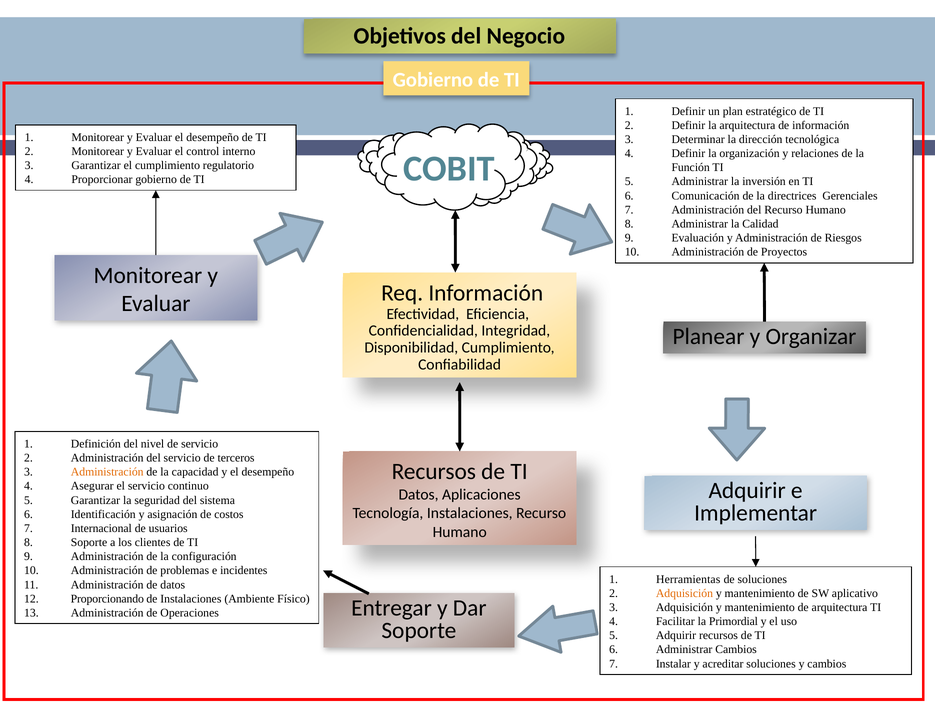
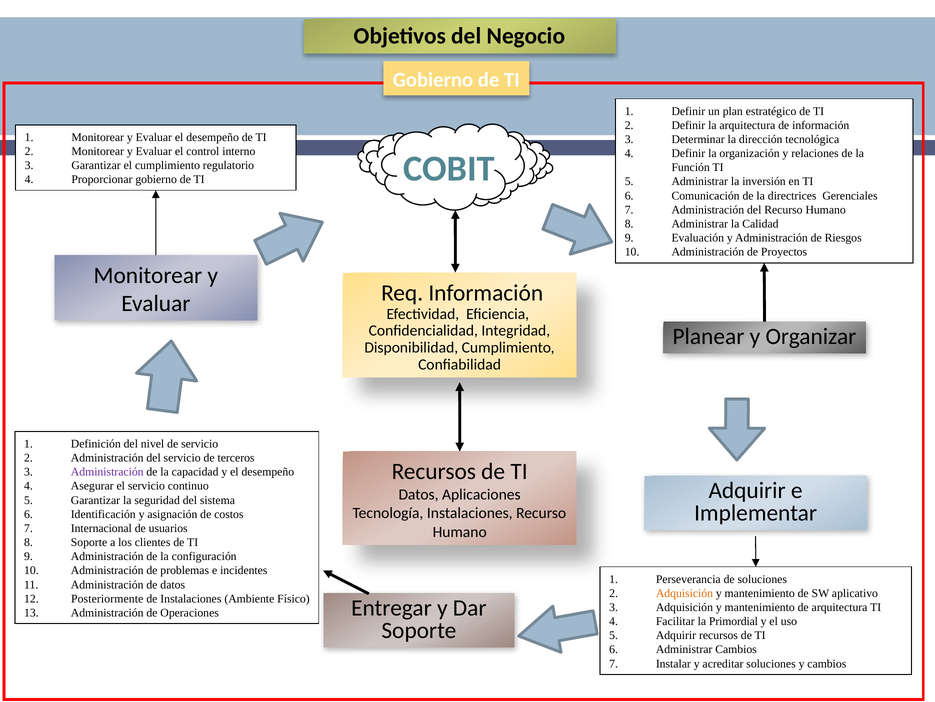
Administración at (107, 472) colour: orange -> purple
Herramientas: Herramientas -> Perseverancia
Proporcionando: Proporcionando -> Posteriormente
